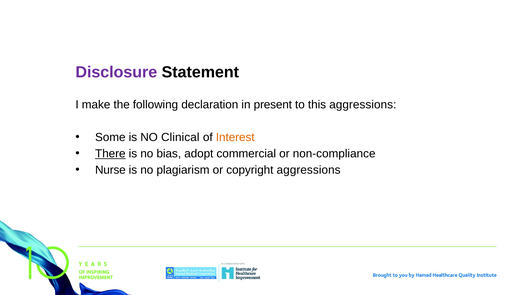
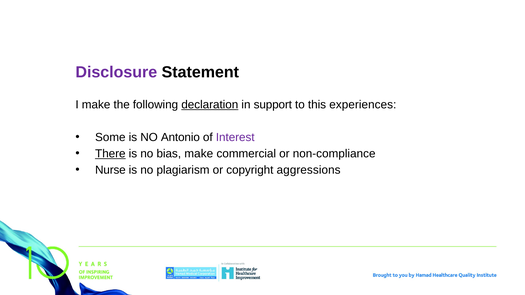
declaration underline: none -> present
present: present -> support
this aggressions: aggressions -> experiences
Clinical: Clinical -> Antonio
Interest colour: orange -> purple
bias adopt: adopt -> make
